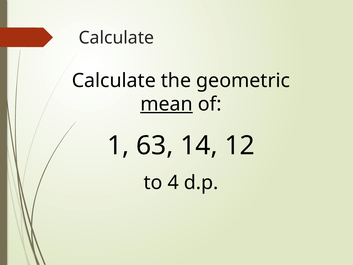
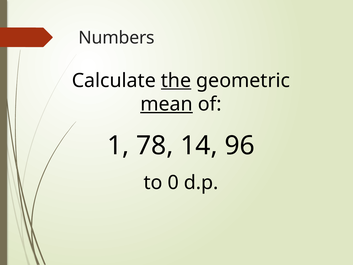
Calculate at (116, 38): Calculate -> Numbers
the underline: none -> present
63: 63 -> 78
12: 12 -> 96
4: 4 -> 0
